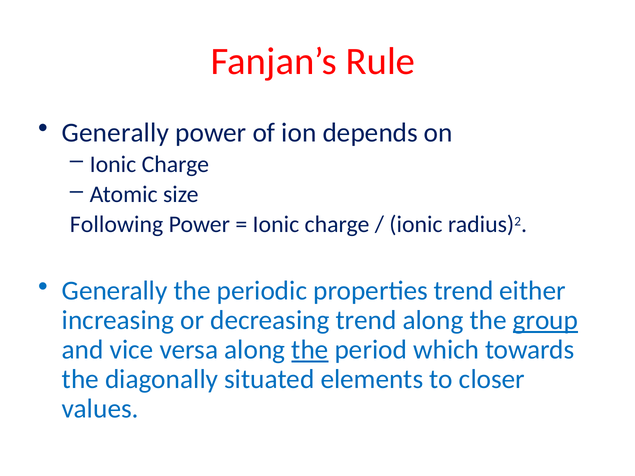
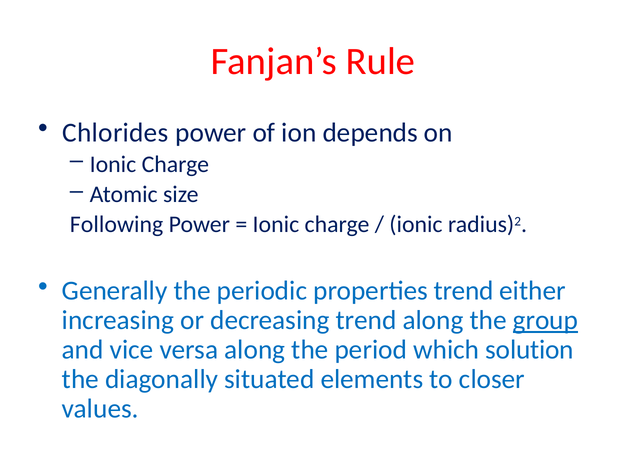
Generally at (116, 133): Generally -> Chlorides
the at (310, 350) underline: present -> none
towards: towards -> solution
